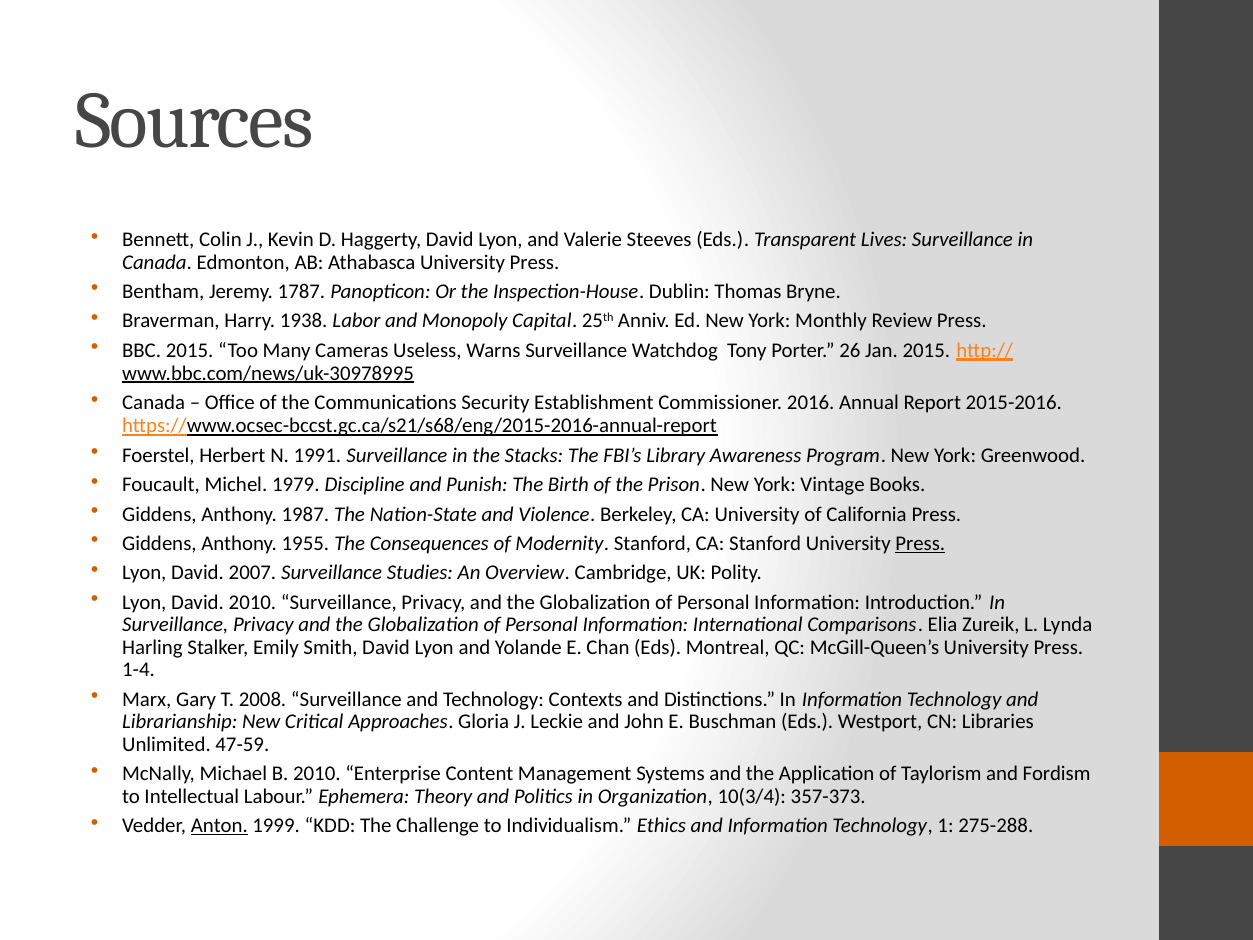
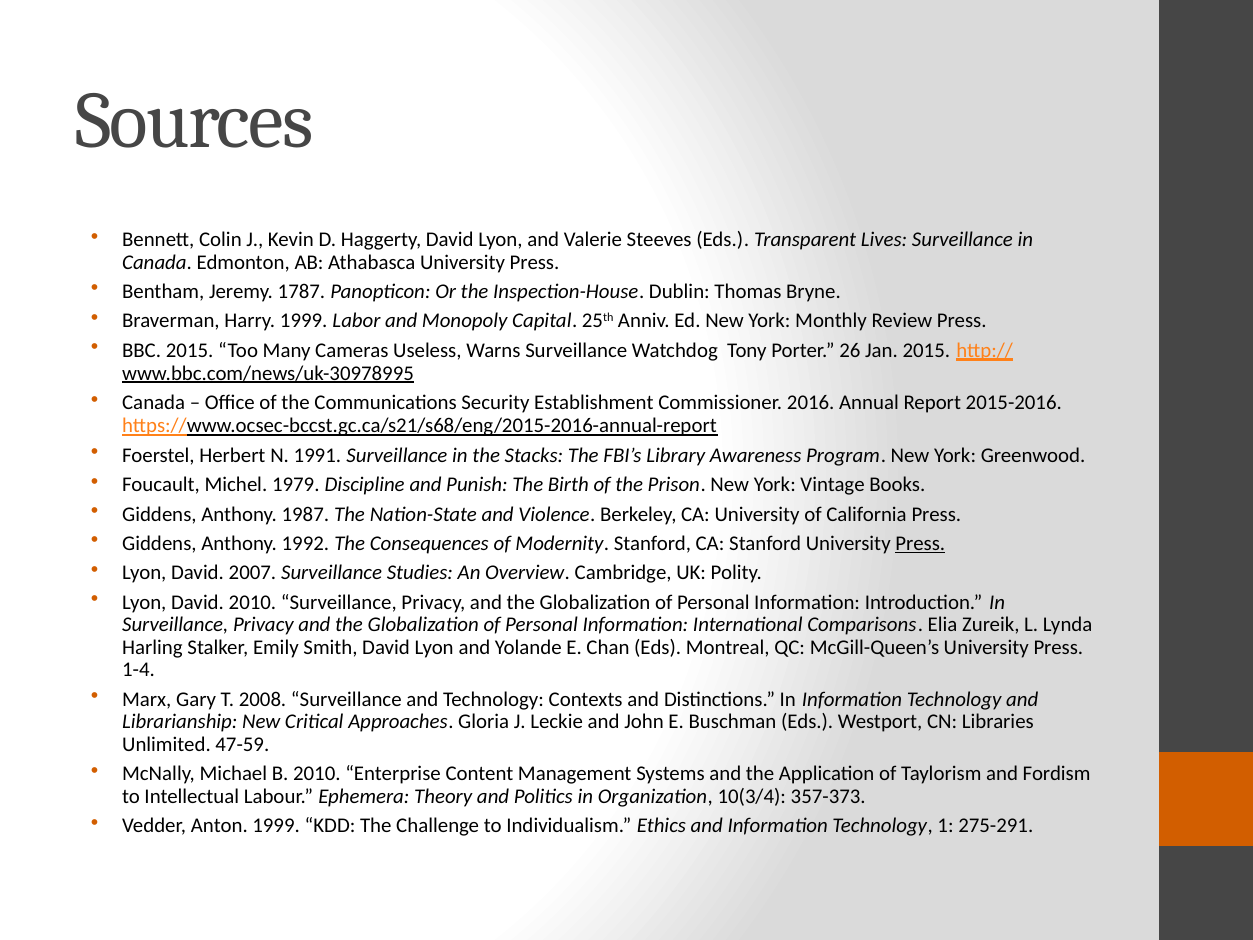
Harry 1938: 1938 -> 1999
1955: 1955 -> 1992
Anton underline: present -> none
275-288: 275-288 -> 275-291
